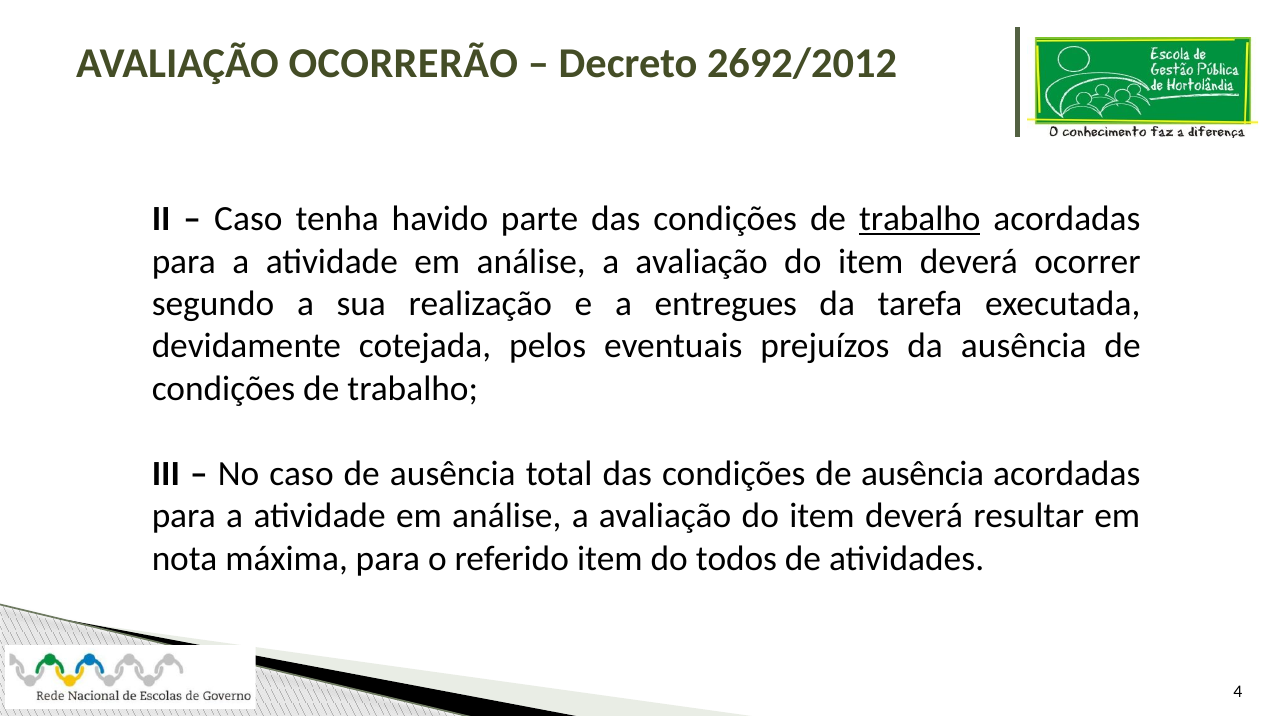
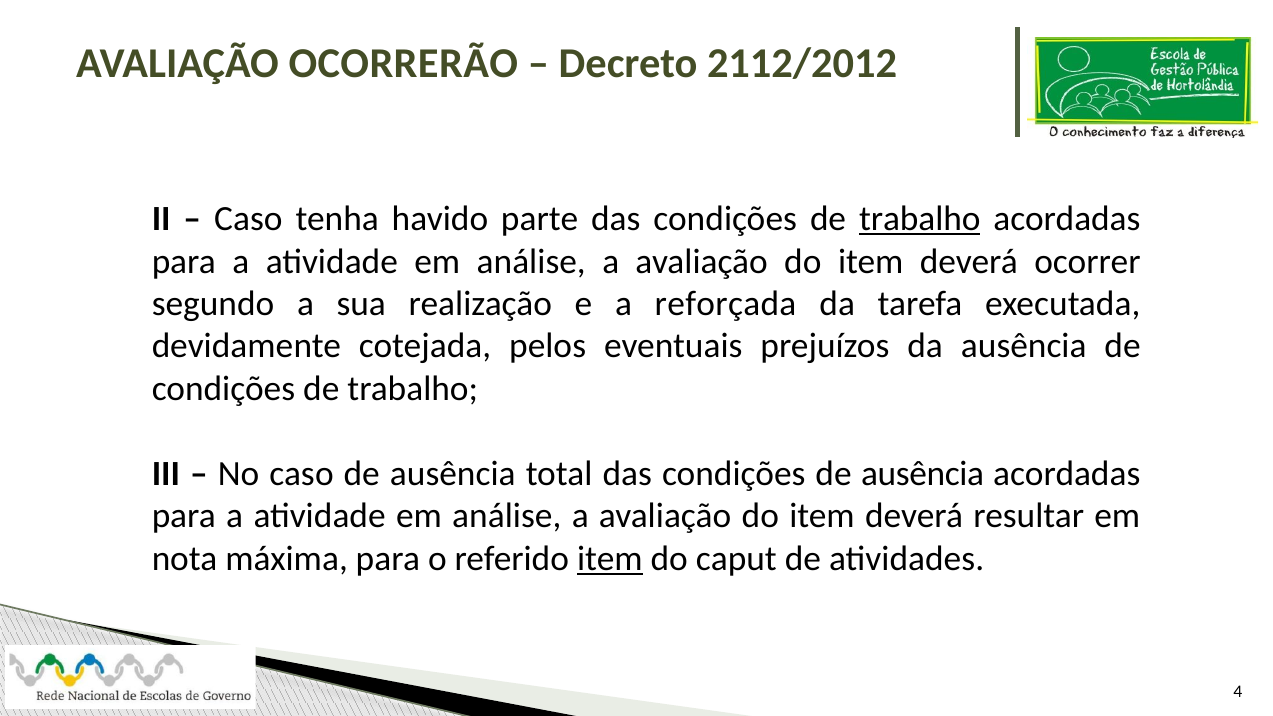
2692/2012: 2692/2012 -> 2112/2012
entregues: entregues -> reforçada
item at (610, 559) underline: none -> present
todos: todos -> caput
